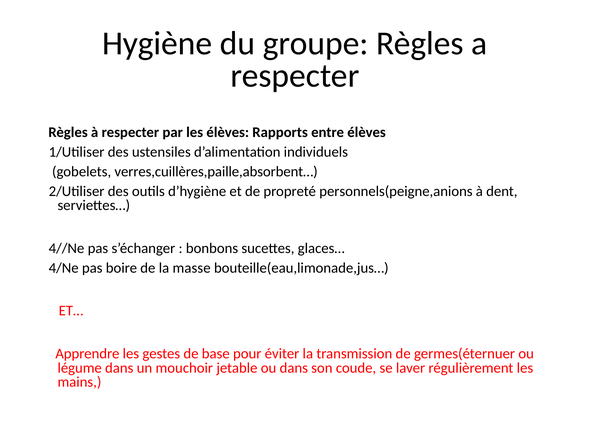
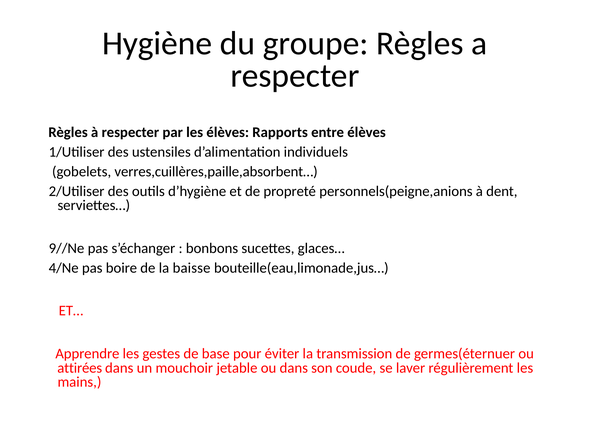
4//Ne: 4//Ne -> 9//Ne
masse: masse -> baisse
légume: légume -> attirées
